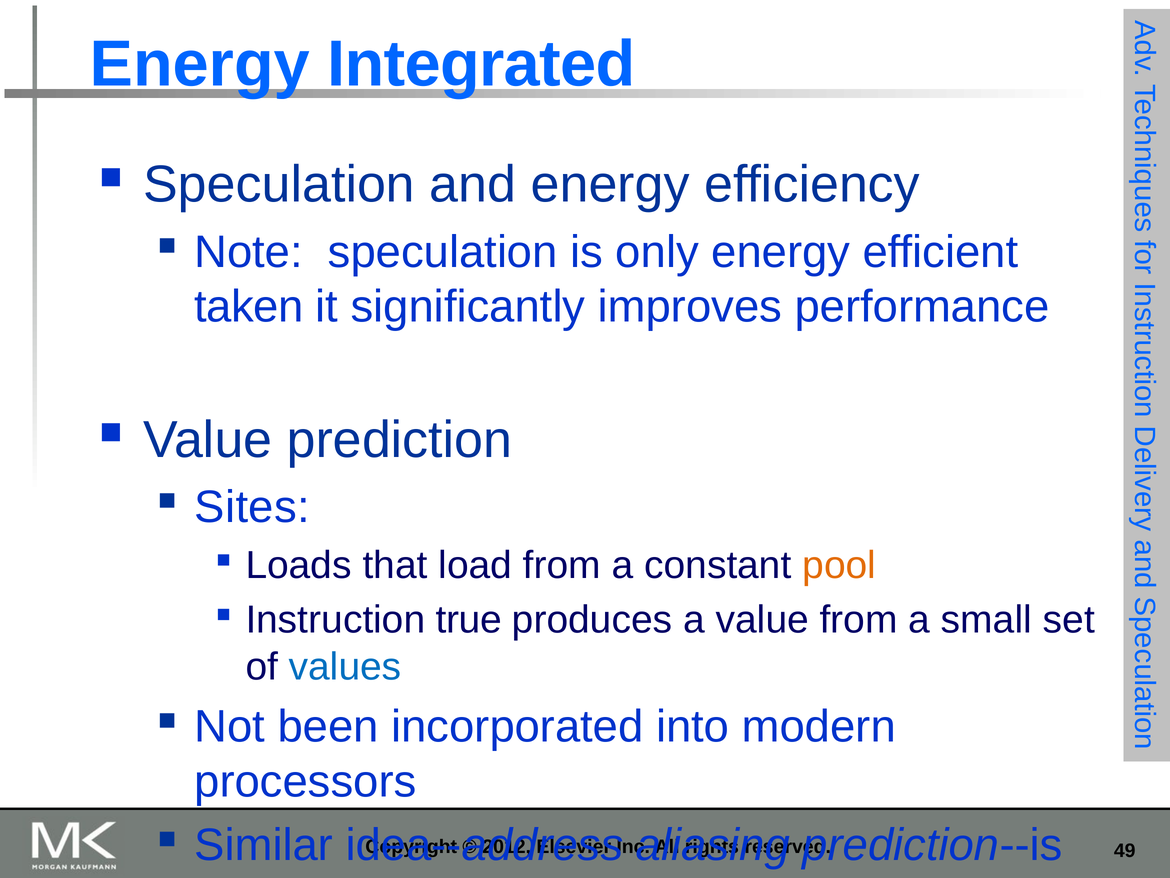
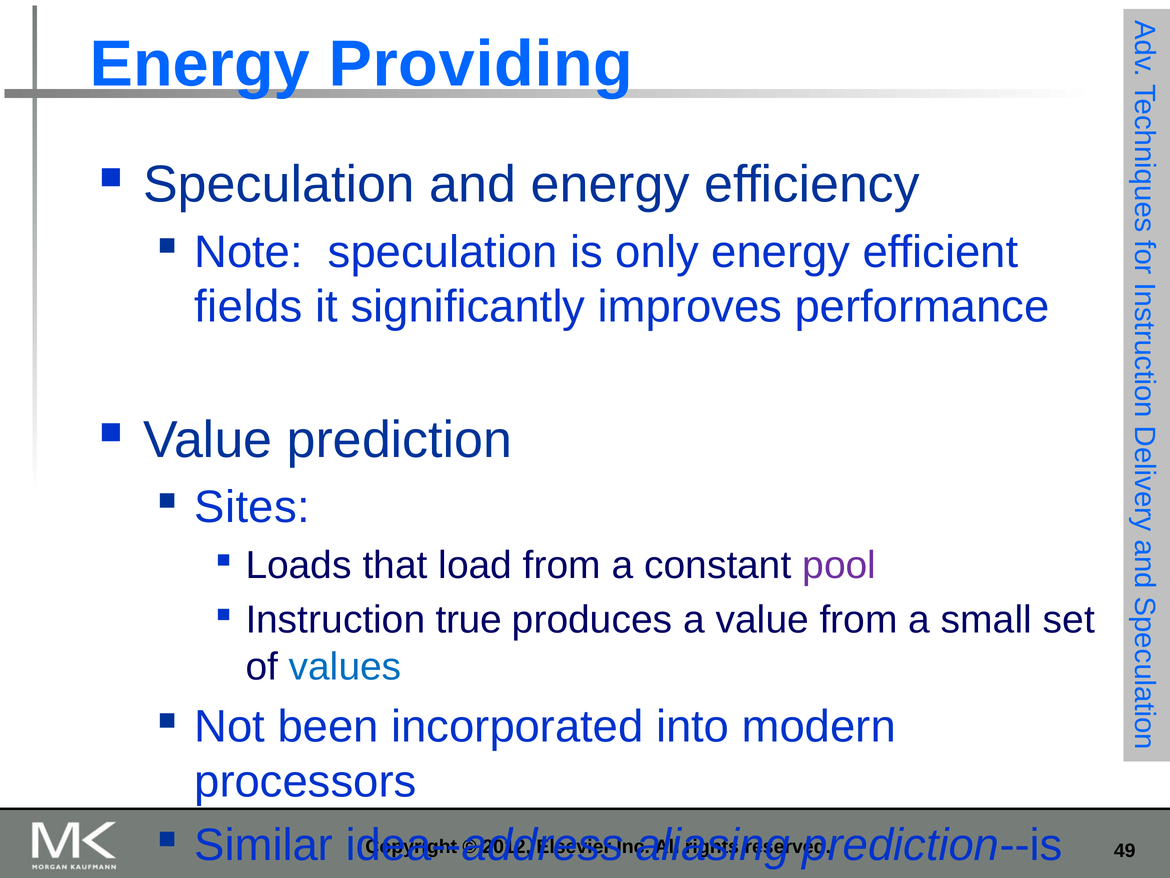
Integrated: Integrated -> Providing
taken: taken -> fields
pool colour: orange -> purple
